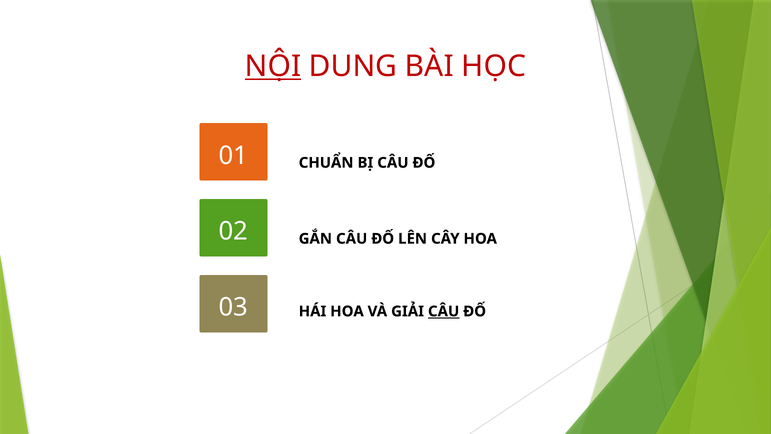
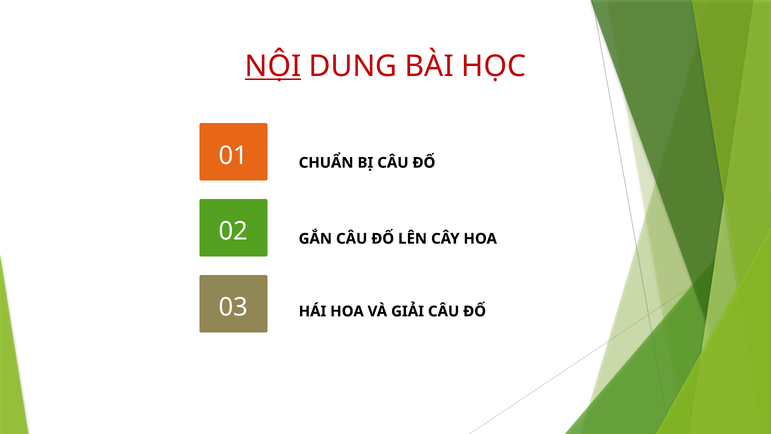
CÂU at (444, 311) underline: present -> none
